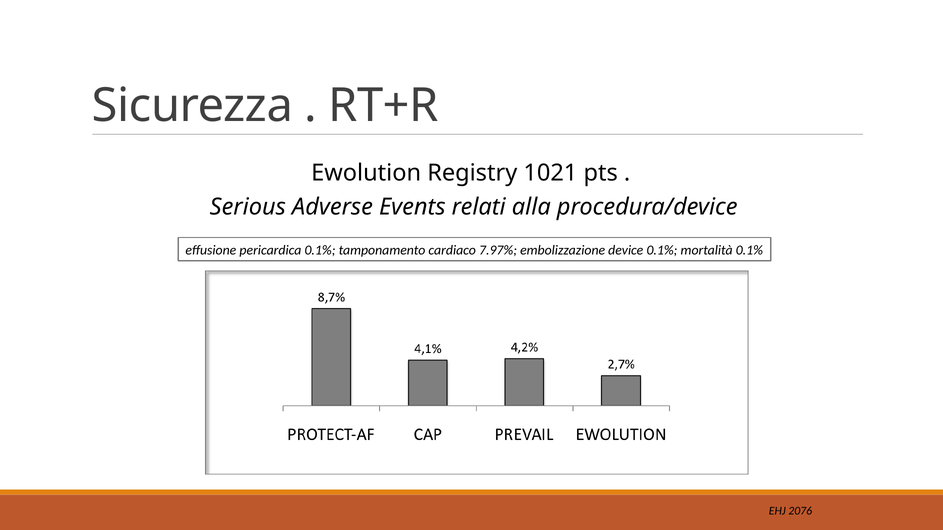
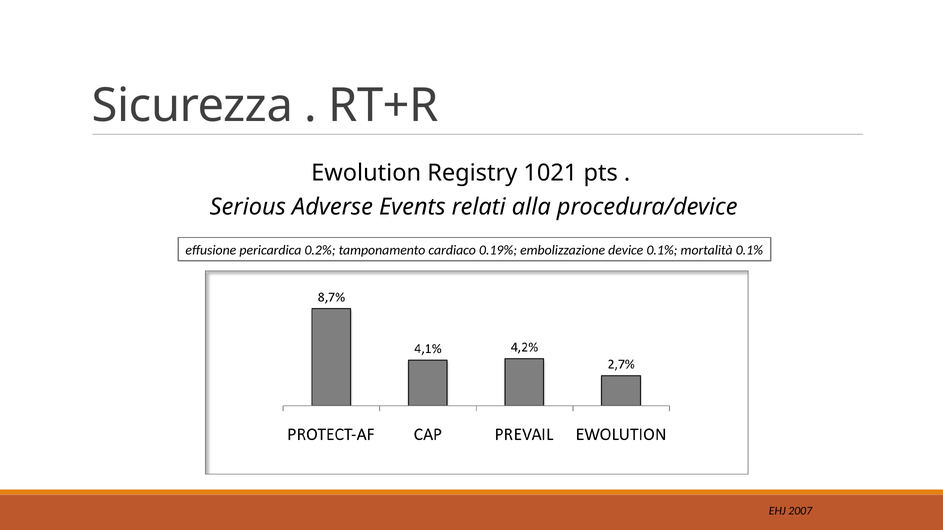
pericardica 0.1%: 0.1% -> 0.2%
7.97%: 7.97% -> 0.19%
2076: 2076 -> 2007
